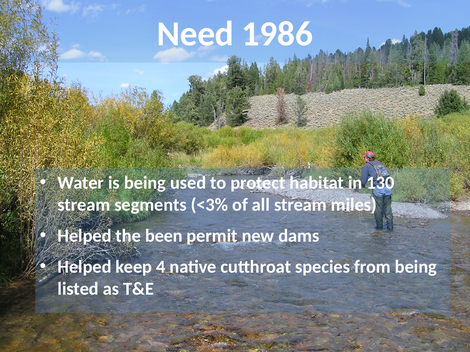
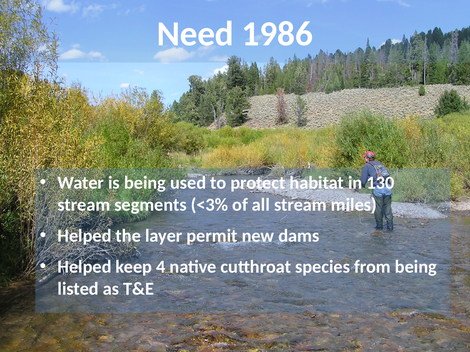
been: been -> layer
